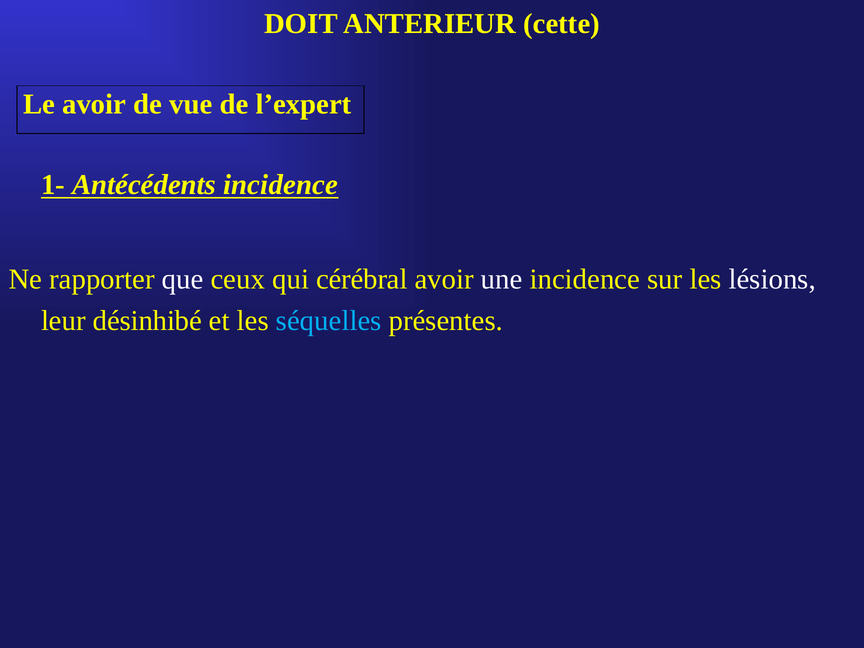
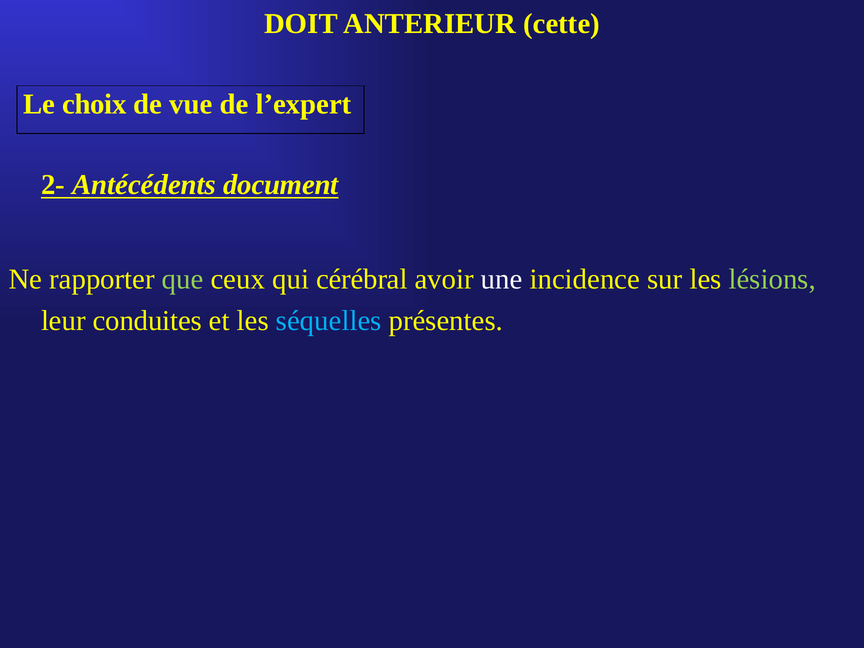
Le avoir: avoir -> choix
1-: 1- -> 2-
Antécédents incidence: incidence -> document
que colour: white -> light green
lésions colour: white -> light green
désinhibé: désinhibé -> conduites
